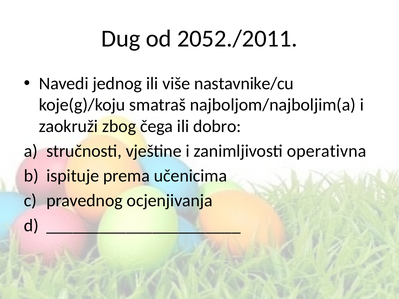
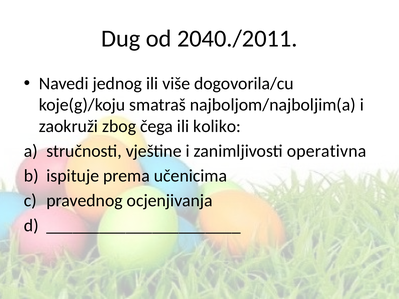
2052./2011: 2052./2011 -> 2040./2011
nastavnike/cu: nastavnike/cu -> dogovorila/cu
dobro: dobro -> koliko
